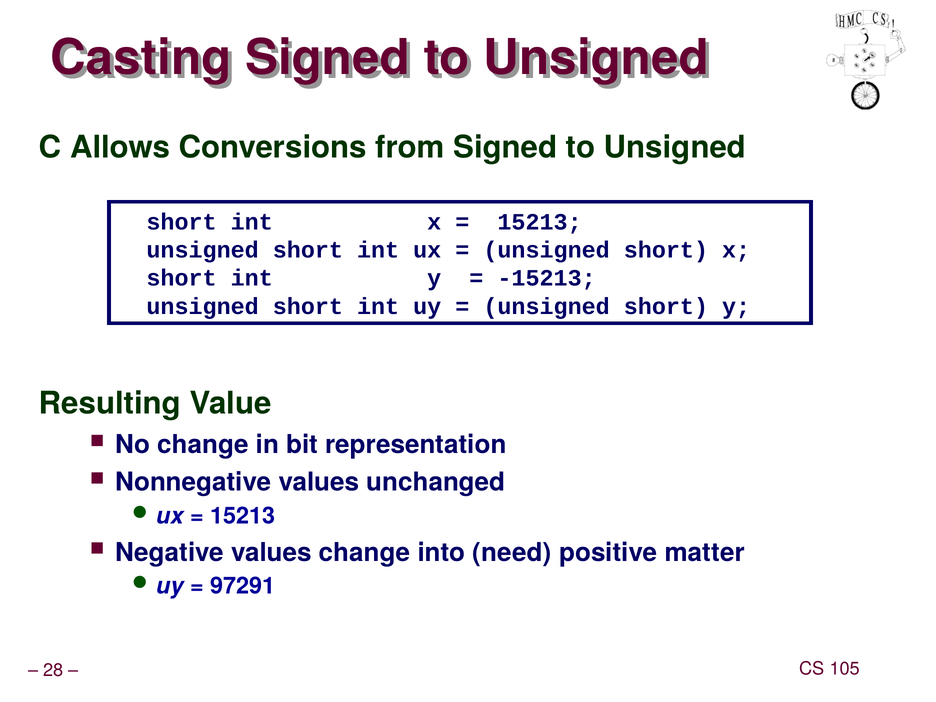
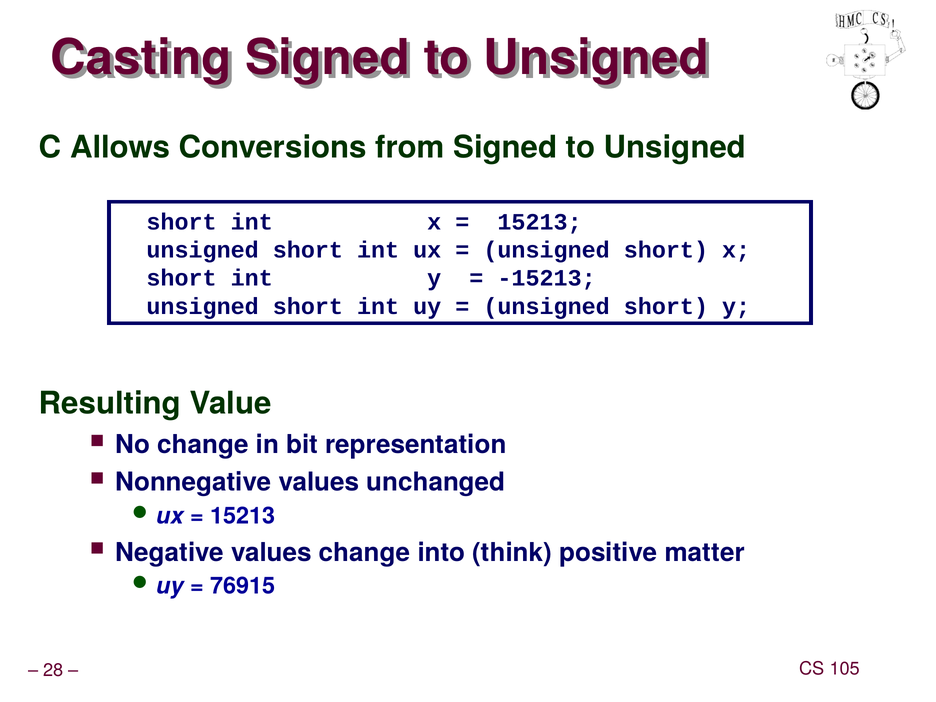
need: need -> think
97291: 97291 -> 76915
